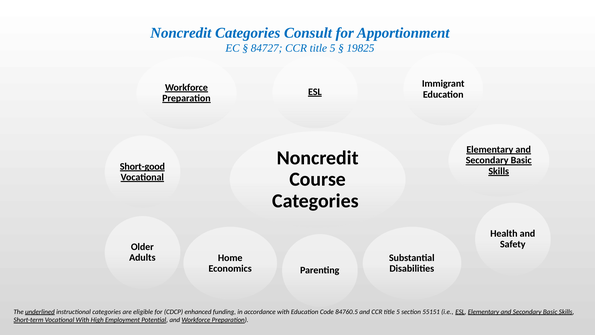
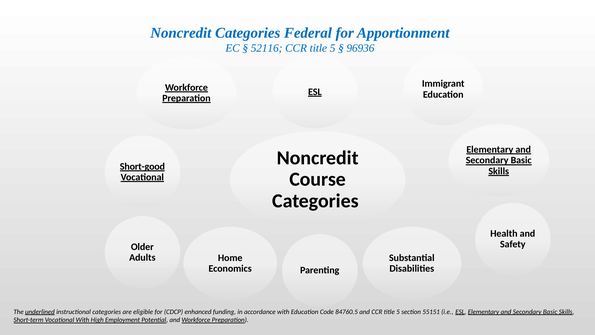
Consult: Consult -> Federal
84727: 84727 -> 52116
19825: 19825 -> 96936
